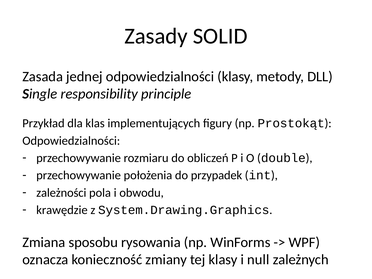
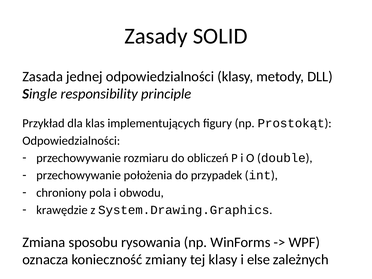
zależności: zależności -> chroniony
null: null -> else
